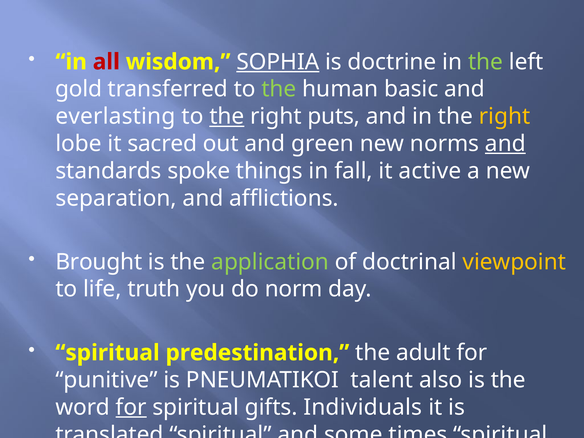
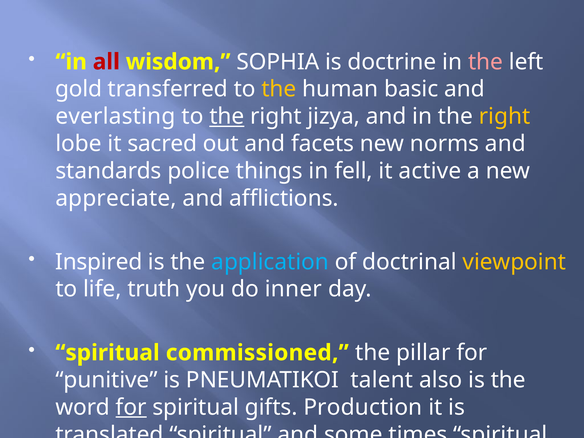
SOPHIA underline: present -> none
the at (486, 62) colour: light green -> pink
the at (279, 89) colour: light green -> yellow
puts: puts -> jizya
green: green -> facets
and at (505, 144) underline: present -> none
spoke: spoke -> police
fall: fall -> fell
separation: separation -> appreciate
Brought: Brought -> Inspired
application colour: light green -> light blue
norm: norm -> inner
predestination: predestination -> commissioned
adult: adult -> pillar
Individuals: Individuals -> Production
